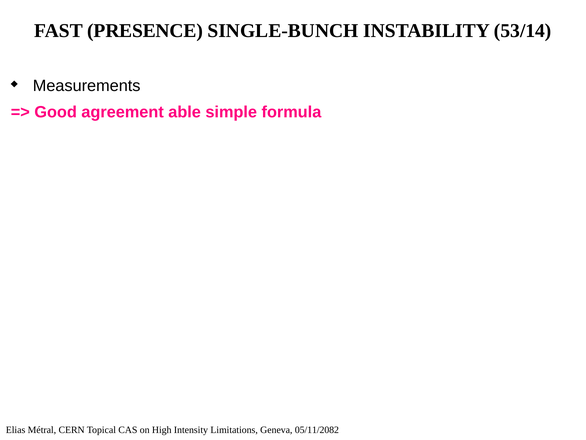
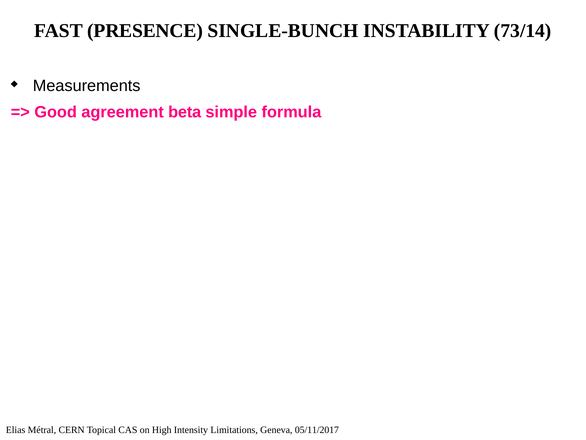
53/14: 53/14 -> 73/14
able: able -> beta
05/11/2082: 05/11/2082 -> 05/11/2017
